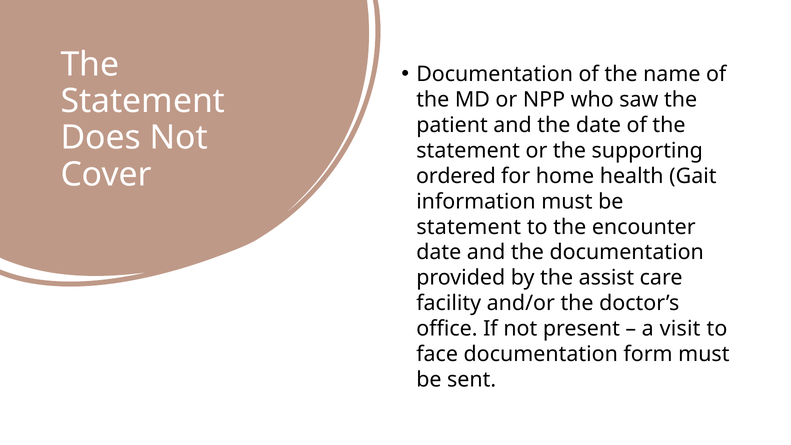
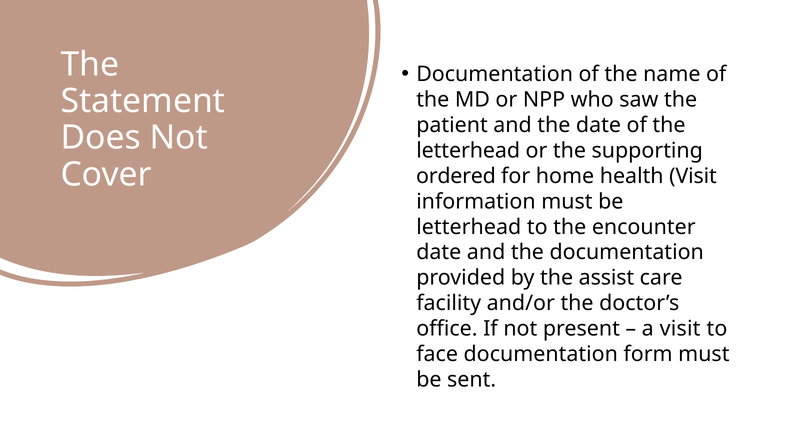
statement at (468, 151): statement -> letterhead
health Gait: Gait -> Visit
statement at (469, 227): statement -> letterhead
